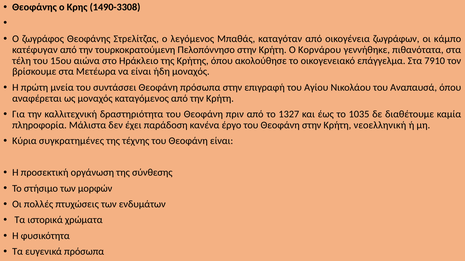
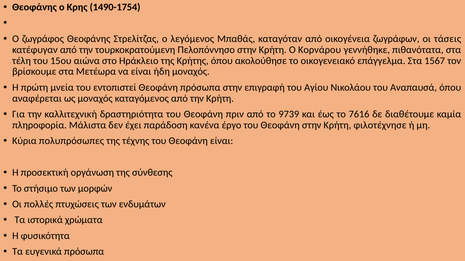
1490-3308: 1490-3308 -> 1490-1754
κάμπο: κάμπο -> τάσεις
7910: 7910 -> 1567
συντάσσει: συντάσσει -> εντοπιστεί
1327: 1327 -> 9739
1035: 1035 -> 7616
νεοελληνική: νεοελληνική -> φιλοτέχνησε
συγκρατημένες: συγκρατημένες -> πολυπρόσωπες
